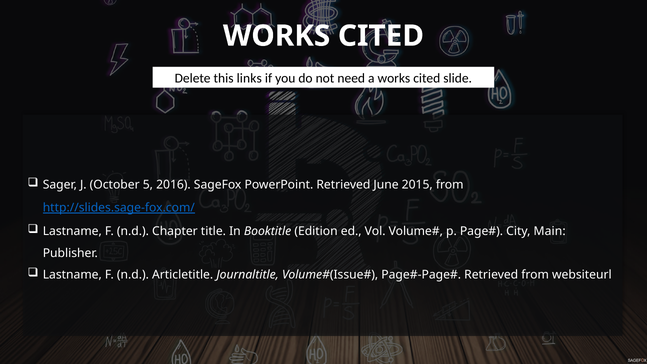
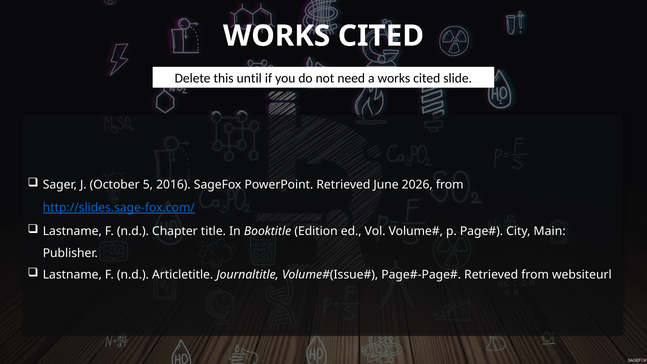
links: links -> until
2015: 2015 -> 2026
